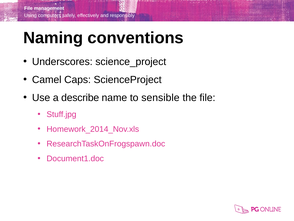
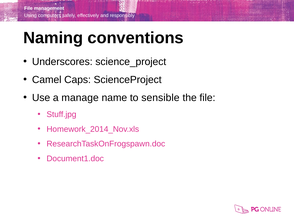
describe: describe -> manage
